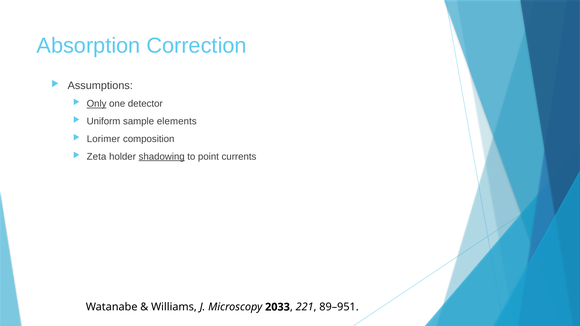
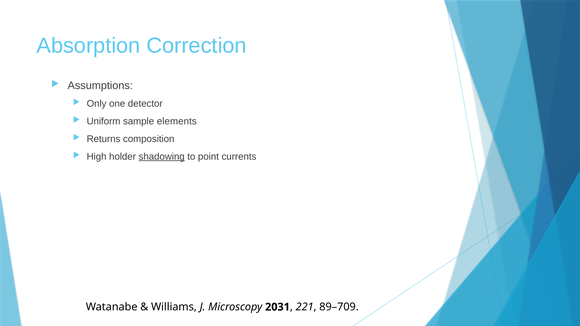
Only underline: present -> none
Lorimer: Lorimer -> Returns
Zeta: Zeta -> High
2033: 2033 -> 2031
89–951: 89–951 -> 89–709
